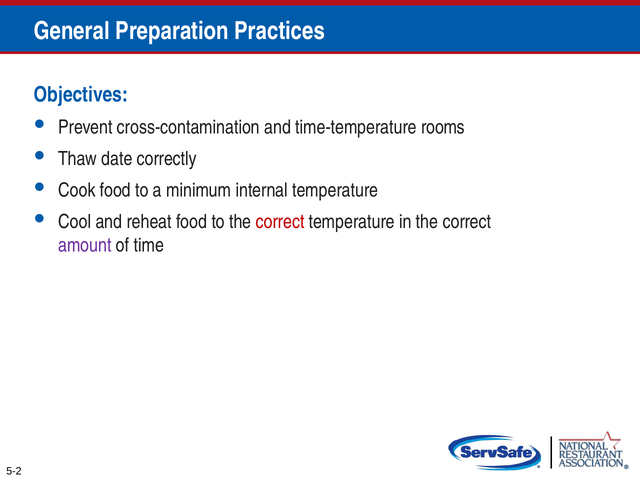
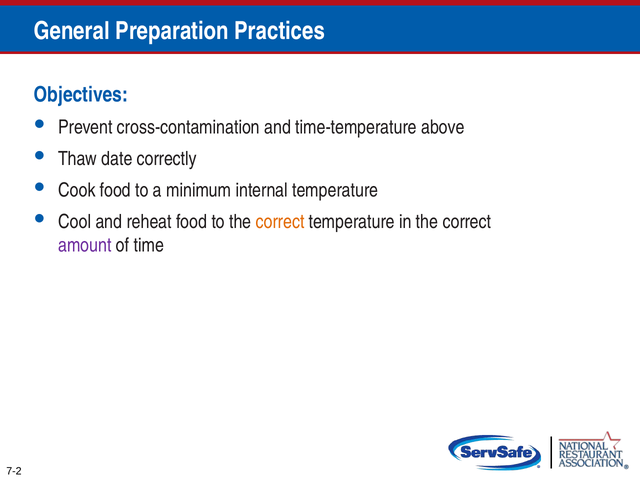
rooms: rooms -> above
correct at (280, 222) colour: red -> orange
5-2: 5-2 -> 7-2
